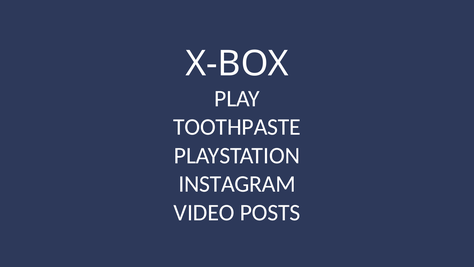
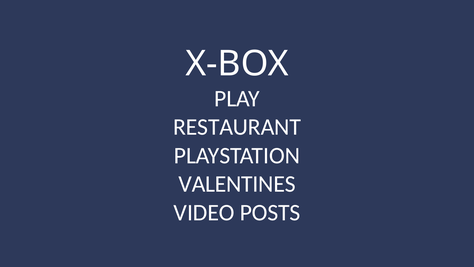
TOOTHPASTE: TOOTHPASTE -> RESTAURANT
INSTAGRAM: INSTAGRAM -> VALENTINES
